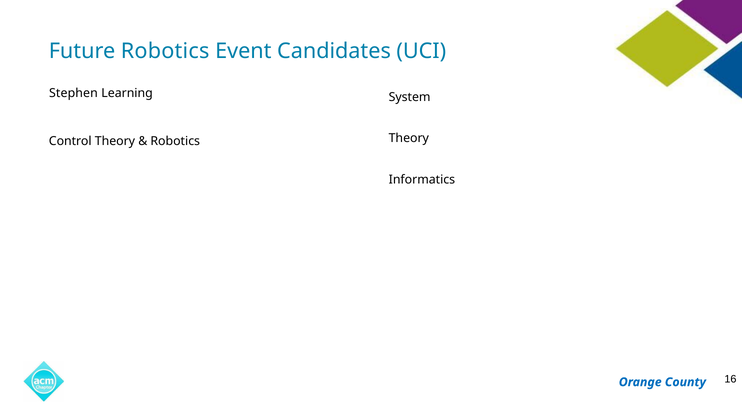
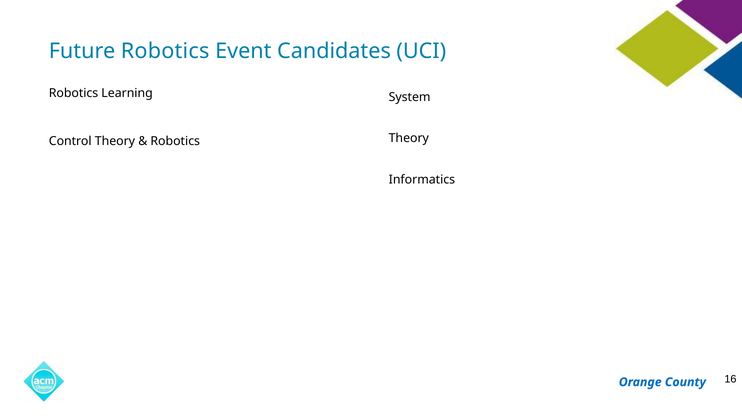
Stephen at (73, 93): Stephen -> Robotics
